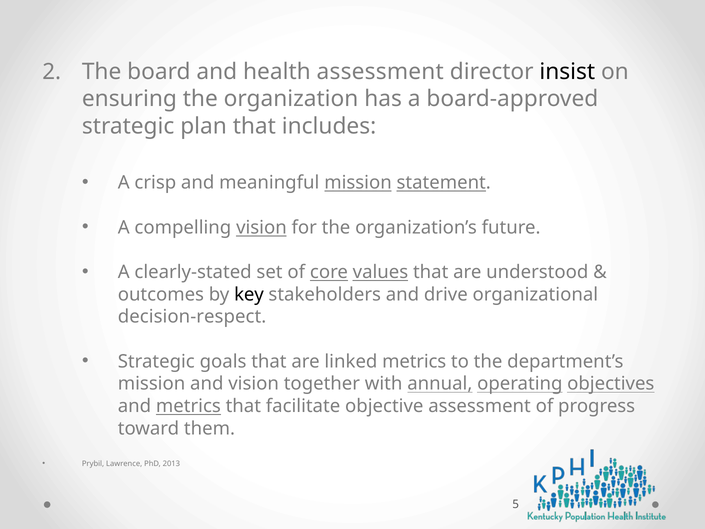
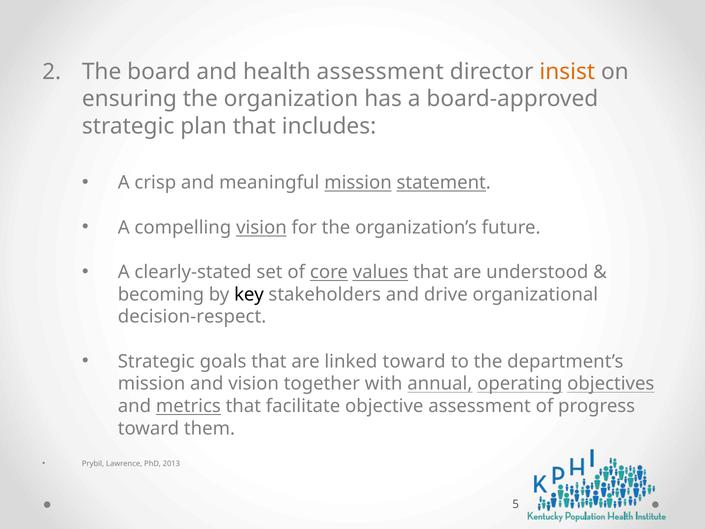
insist colour: black -> orange
outcomes: outcomes -> becoming
linked metrics: metrics -> toward
